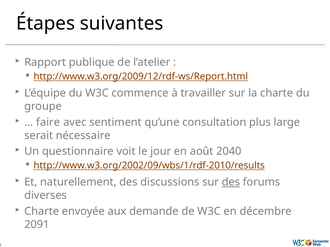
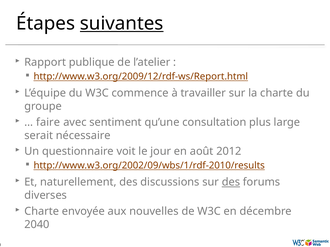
suivantes underline: none -> present
2040: 2040 -> 2012
demande: demande -> nouvelles
2091: 2091 -> 2040
